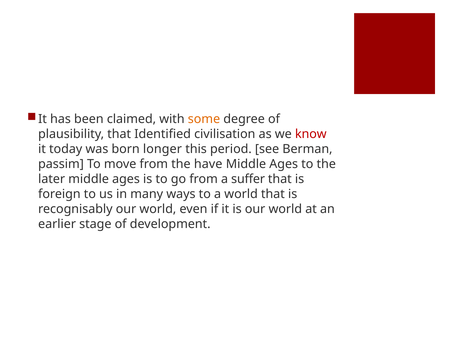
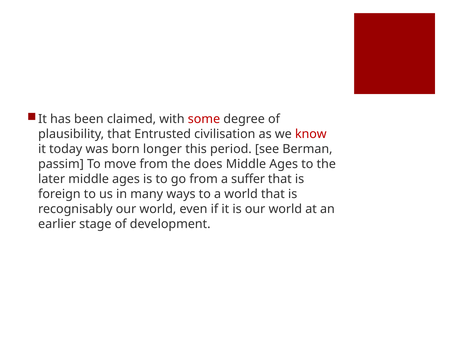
some colour: orange -> red
Identified: Identified -> Entrusted
have: have -> does
